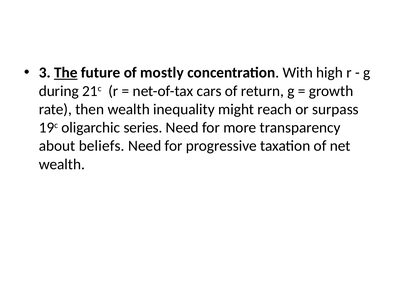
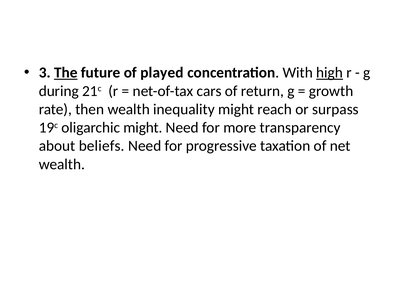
mostly: mostly -> played
high underline: none -> present
oligarchic series: series -> might
